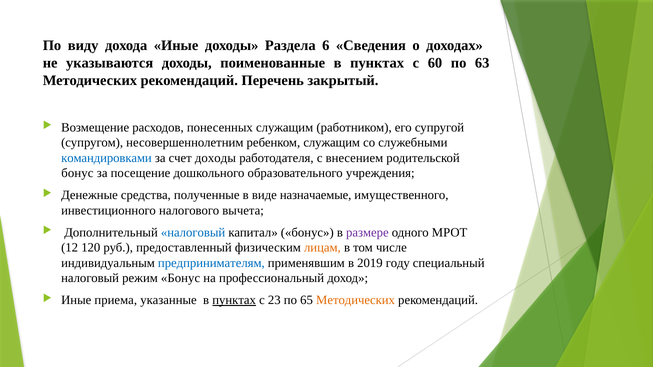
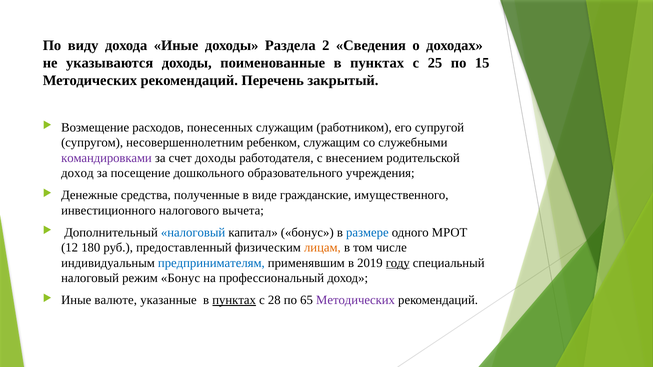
6: 6 -> 2
60: 60 -> 25
63: 63 -> 15
командировками colour: blue -> purple
бонус at (77, 173): бонус -> доход
назначаемые: назначаемые -> гражданские
размере colour: purple -> blue
120: 120 -> 180
году underline: none -> present
приема: приема -> валюте
23: 23 -> 28
Методических at (356, 300) colour: orange -> purple
